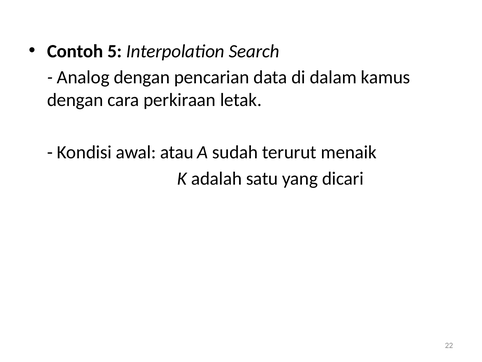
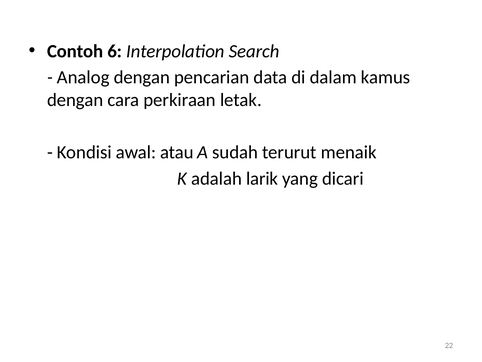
5: 5 -> 6
satu: satu -> larik
